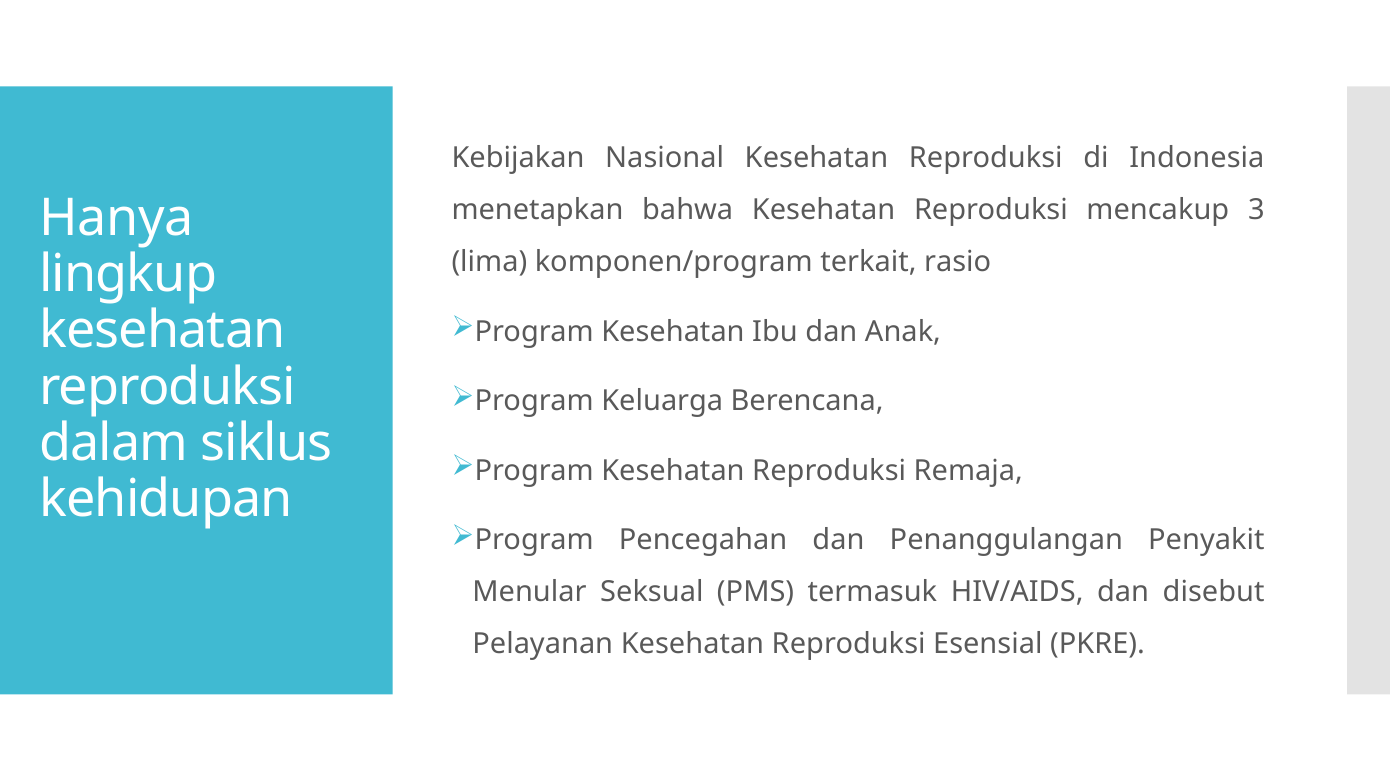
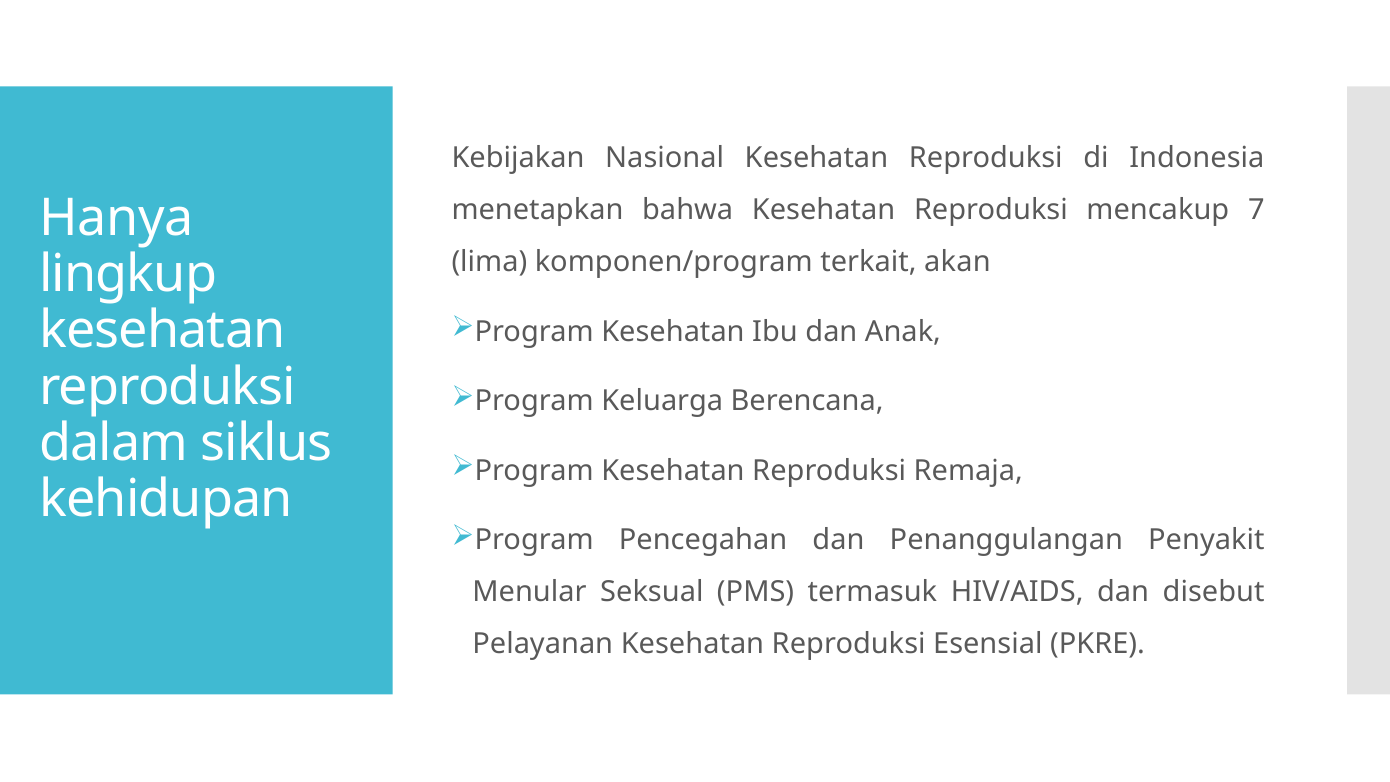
3: 3 -> 7
rasio: rasio -> akan
